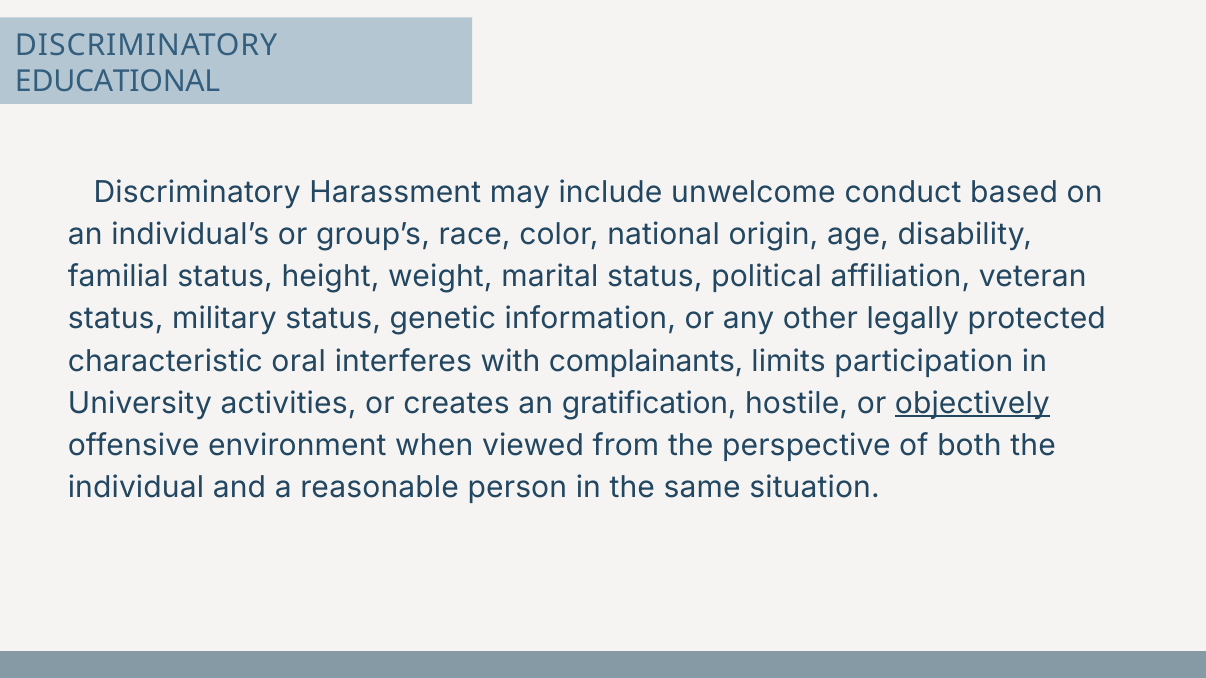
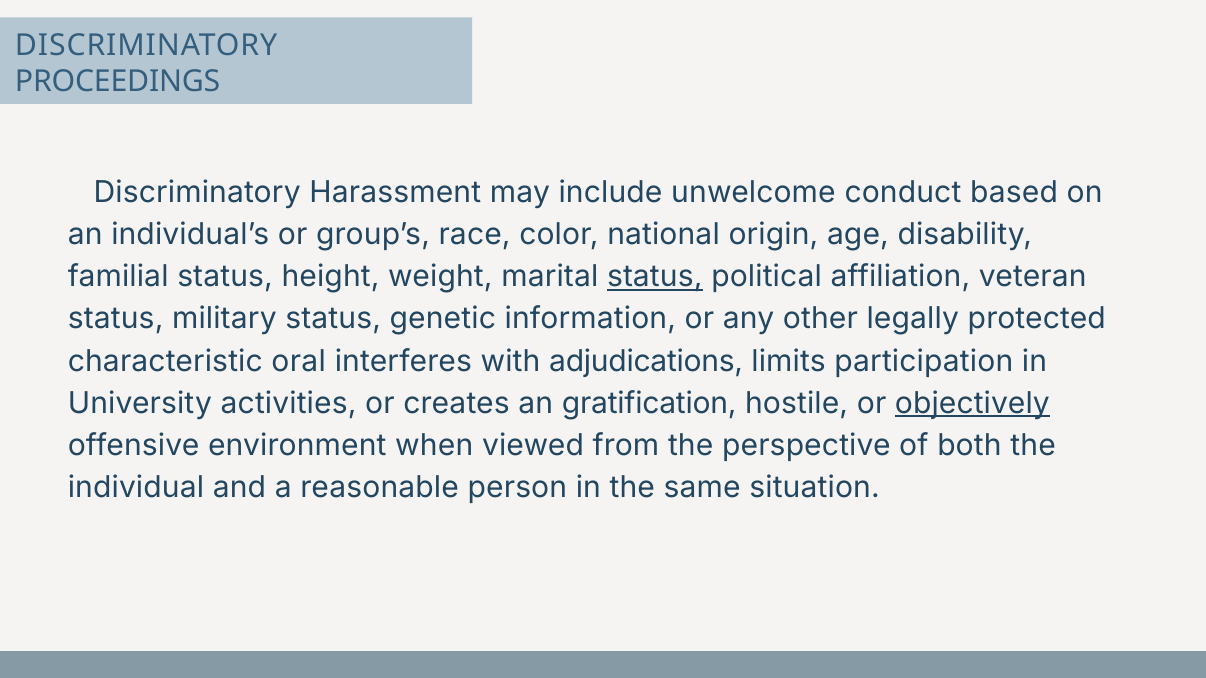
EDUCATIONAL: EDUCATIONAL -> PROCEEDINGS
status at (655, 277) underline: none -> present
complainants: complainants -> adjudications
